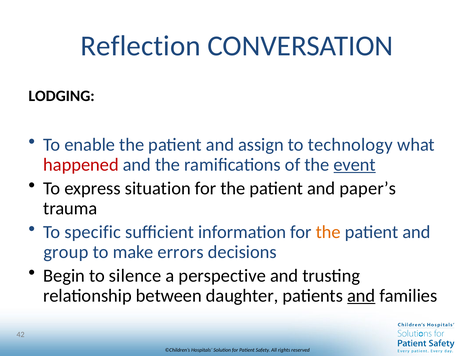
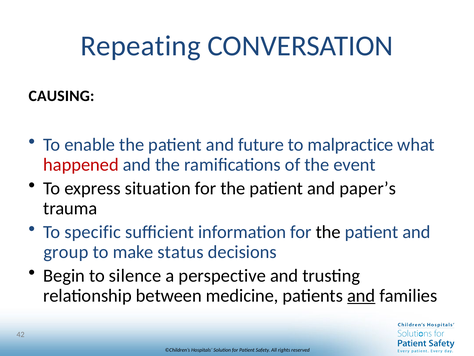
Reflection: Reflection -> Repeating
LODGING: LODGING -> CAUSING
assign: assign -> future
technology: technology -> malpractice
event underline: present -> none
the at (328, 232) colour: orange -> black
errors: errors -> status
daughter: daughter -> medicine
